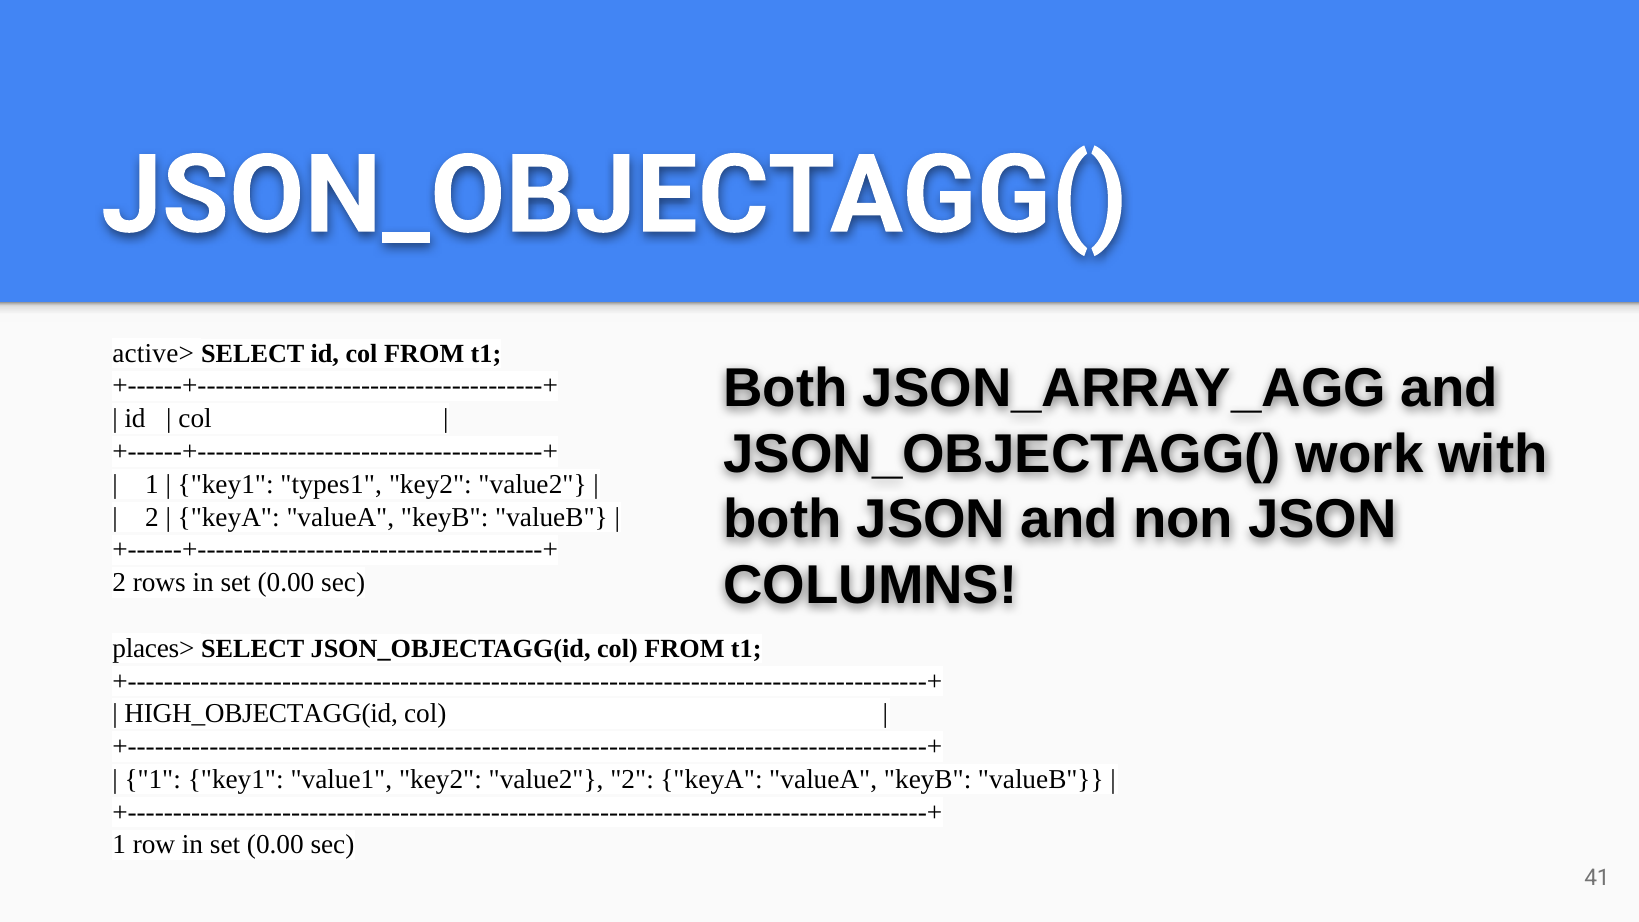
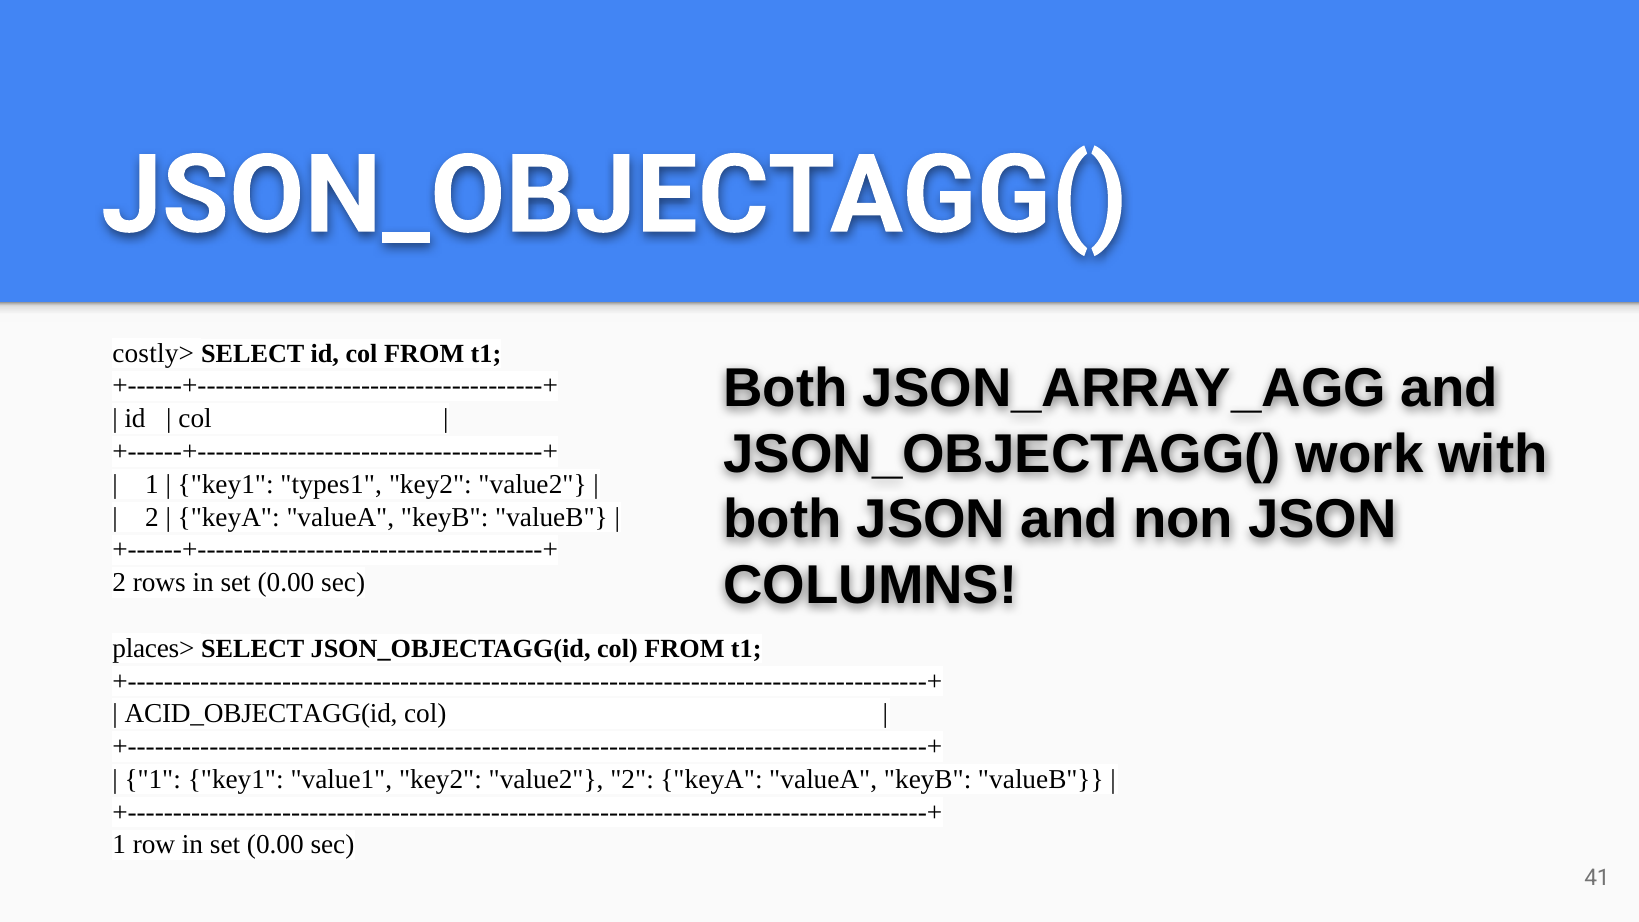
active>: active> -> costly>
HIGH_OBJECTAGG(id: HIGH_OBJECTAGG(id -> ACID_OBJECTAGG(id
